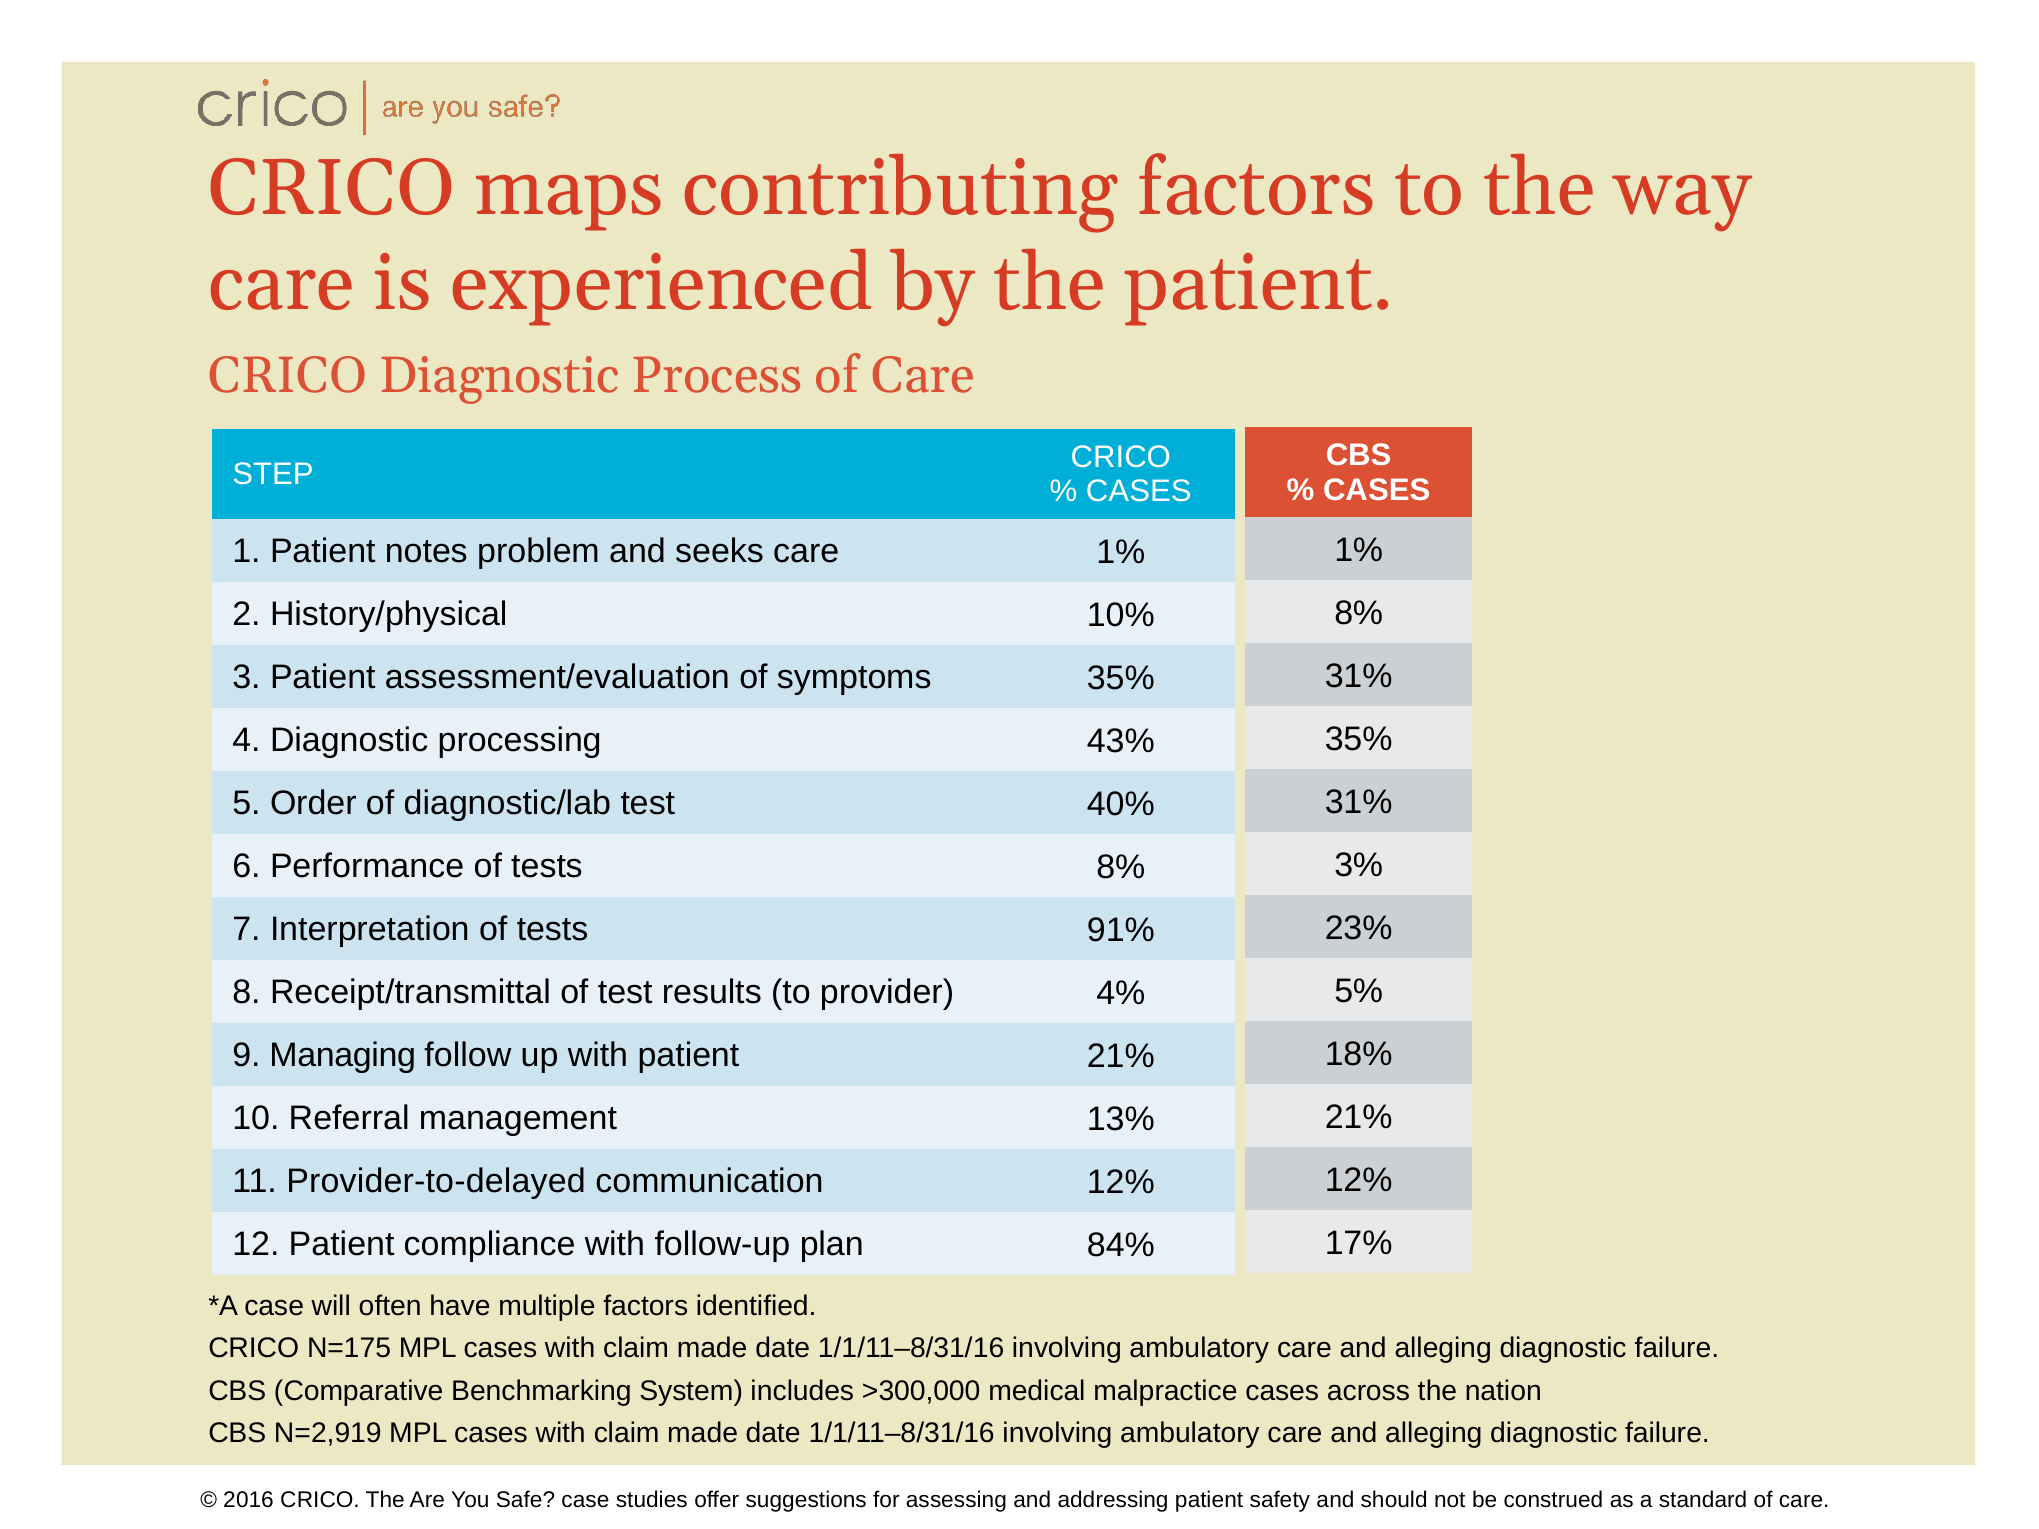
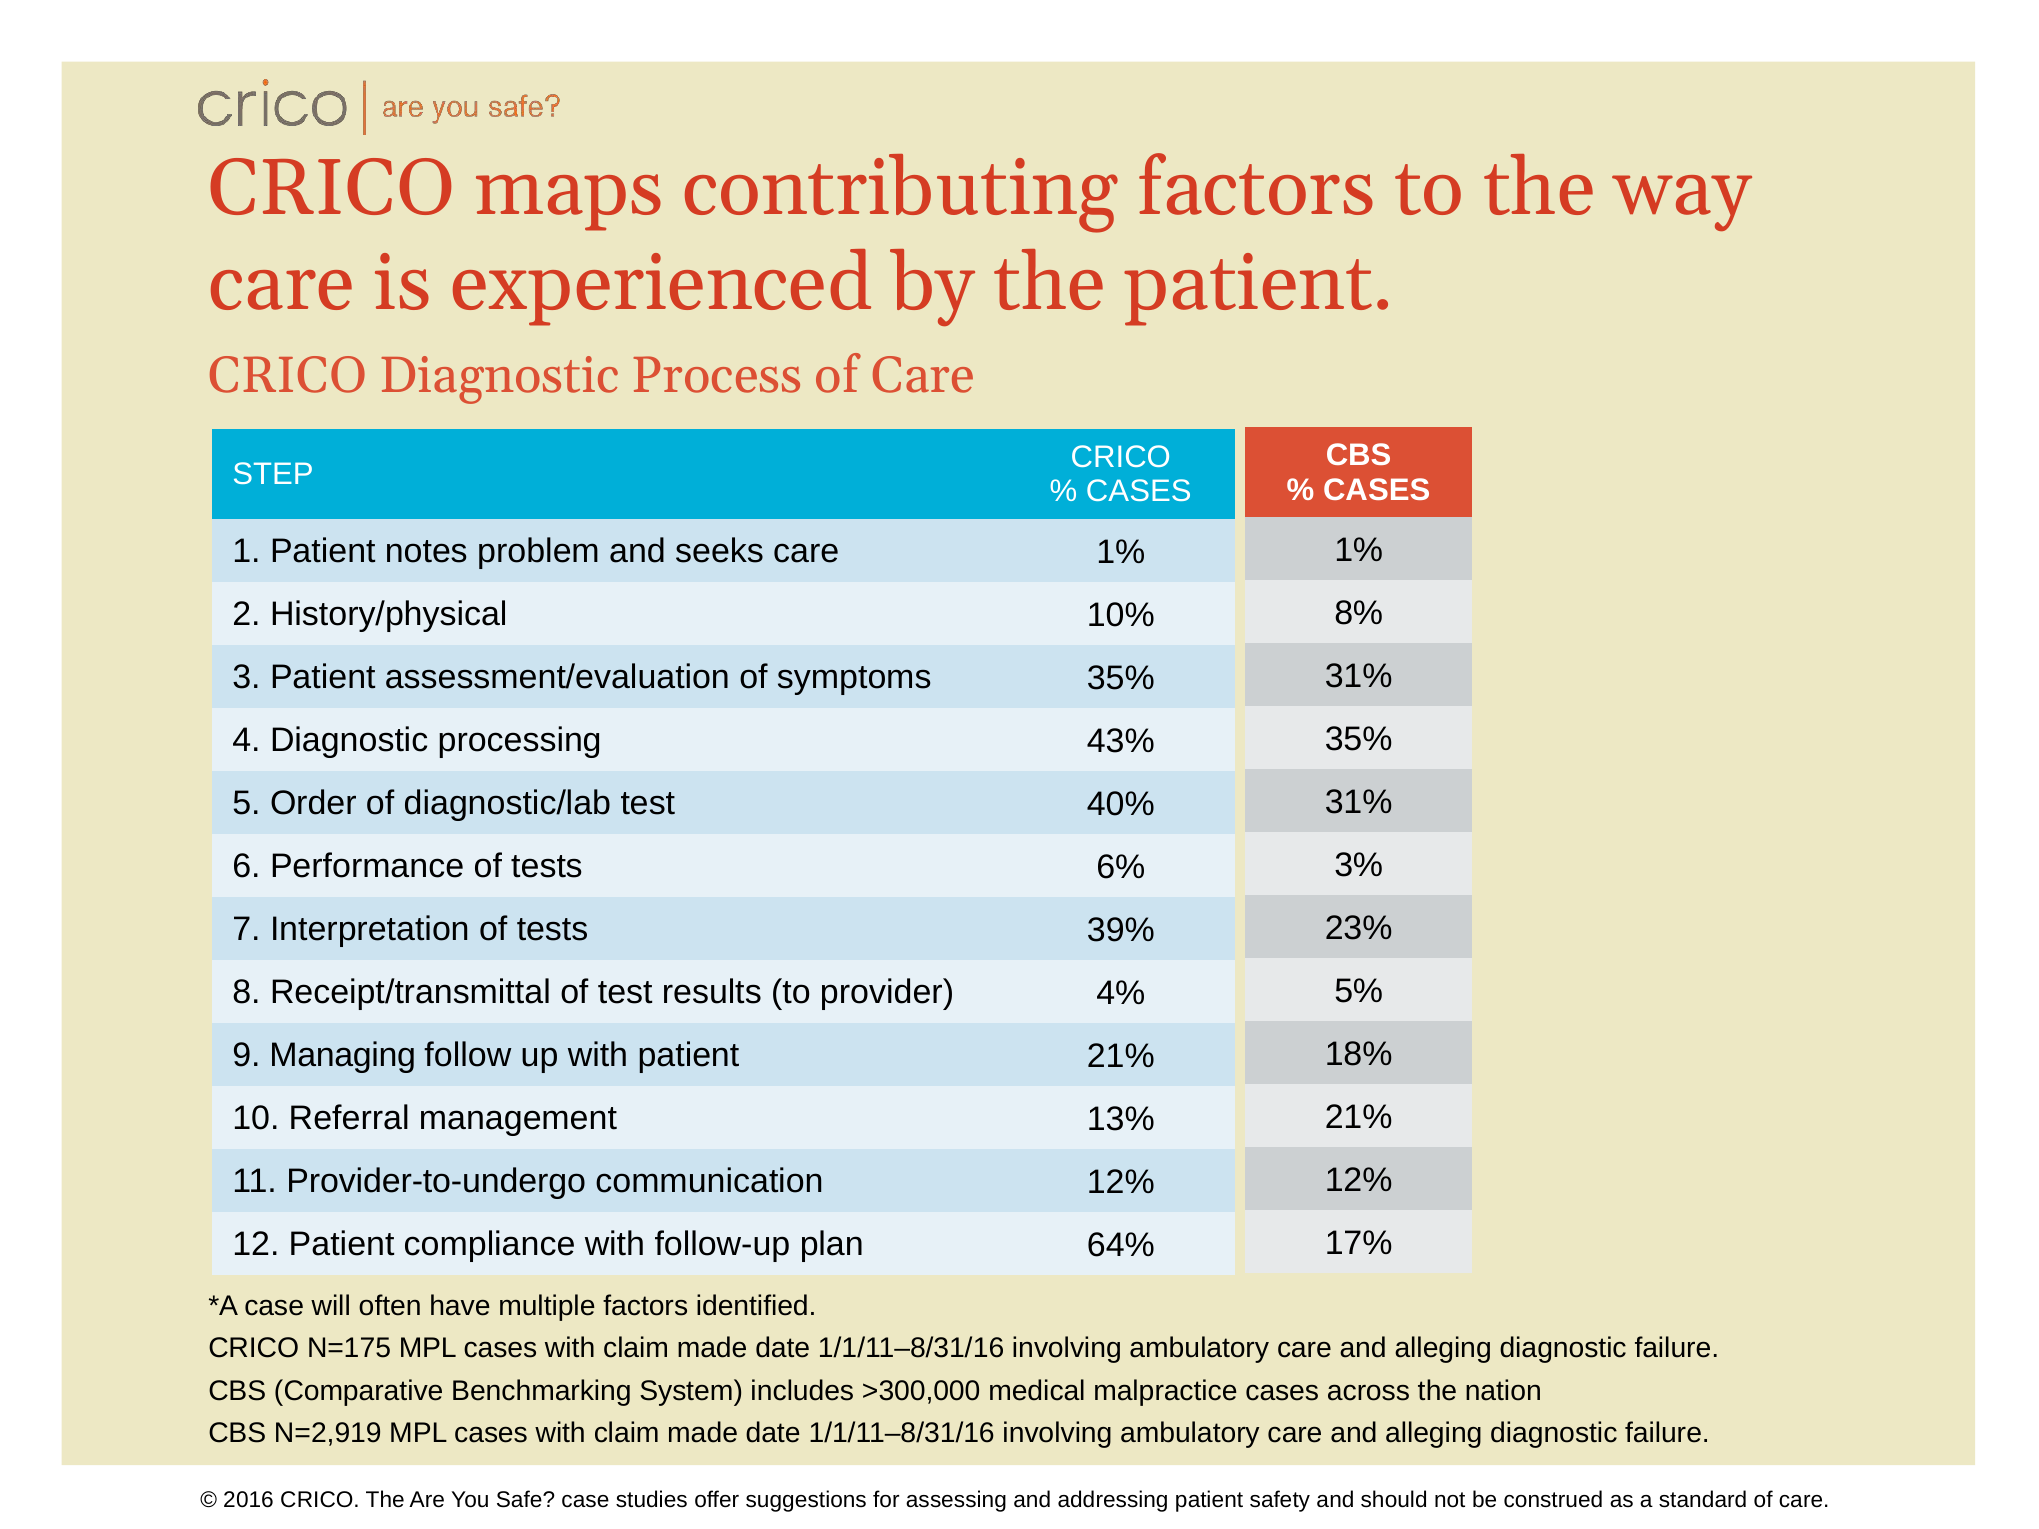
tests 8%: 8% -> 6%
91%: 91% -> 39%
Provider-to-delayed: Provider-to-delayed -> Provider-to-undergo
84%: 84% -> 64%
